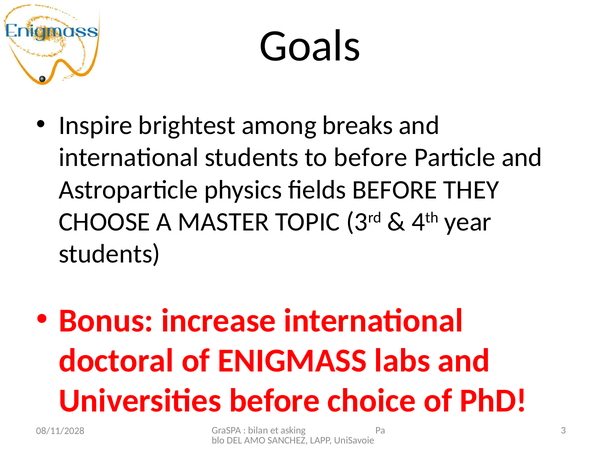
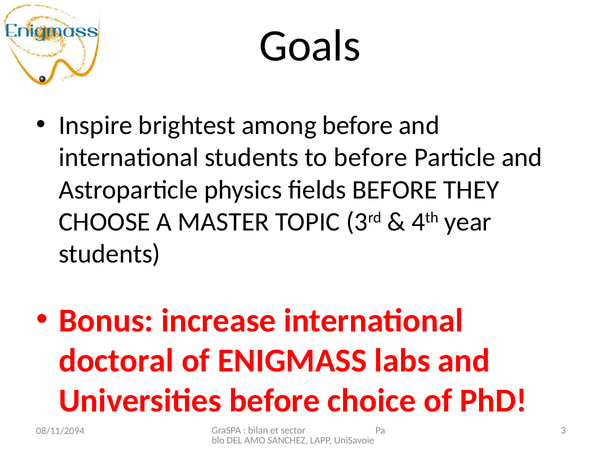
among breaks: breaks -> before
asking: asking -> sector
08/11/2028: 08/11/2028 -> 08/11/2094
